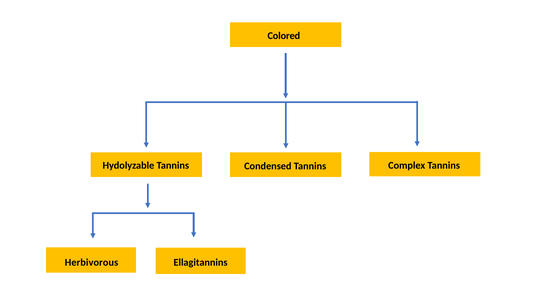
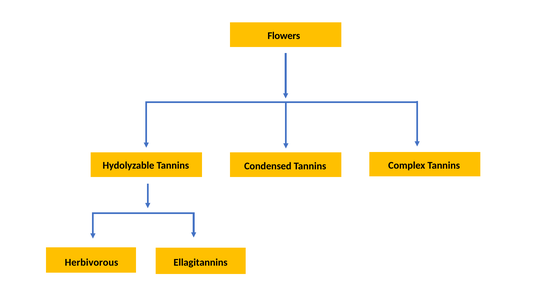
Colored: Colored -> Flowers
